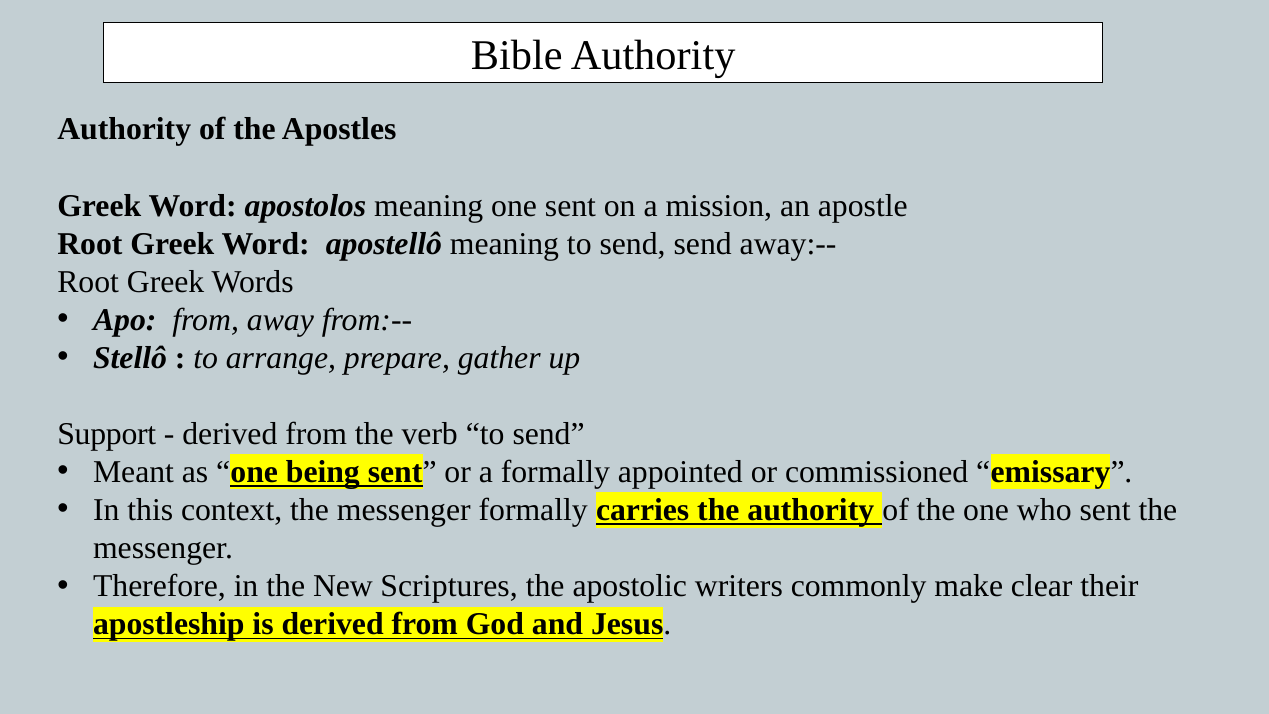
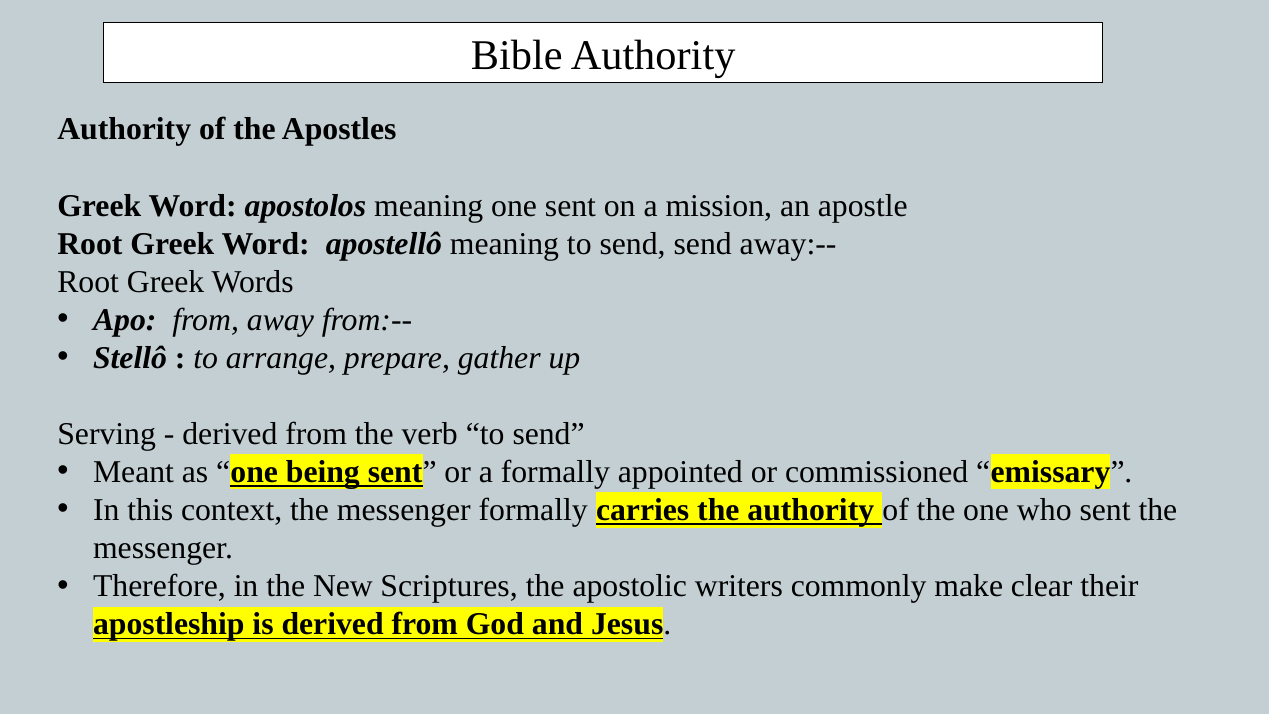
Support: Support -> Serving
